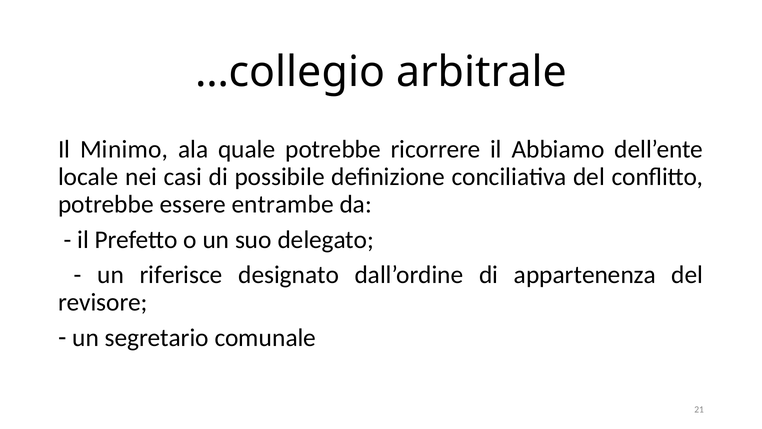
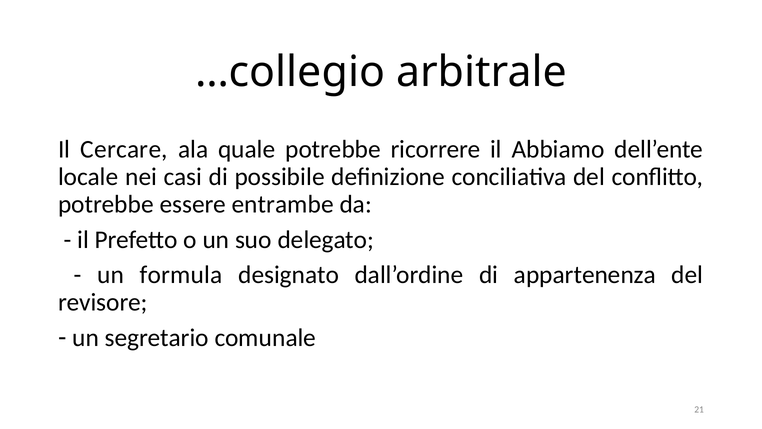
Minimo: Minimo -> Cercare
riferisce: riferisce -> formula
